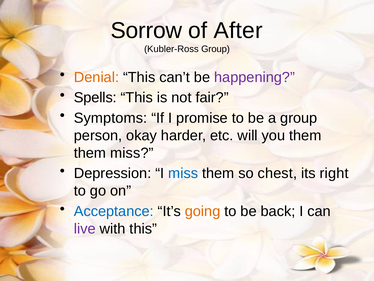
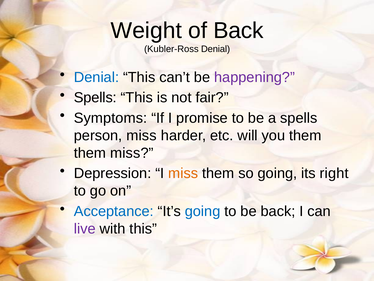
Sorrow: Sorrow -> Weight
of After: After -> Back
Kubler-Ross Group: Group -> Denial
Denial at (96, 77) colour: orange -> blue
a group: group -> spells
person okay: okay -> miss
miss at (183, 173) colour: blue -> orange
so chest: chest -> going
going at (203, 211) colour: orange -> blue
